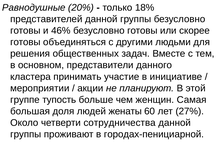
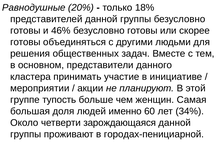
женаты: женаты -> именно
27%: 27% -> 34%
сотрудничества: сотрудничества -> зарождающаяся
